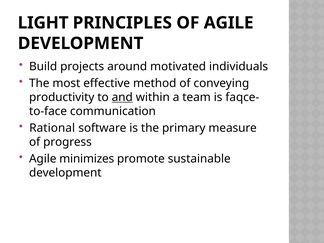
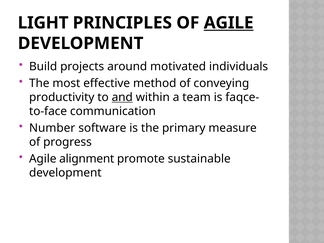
AGILE at (229, 23) underline: none -> present
Rational: Rational -> Number
minimizes: minimizes -> alignment
